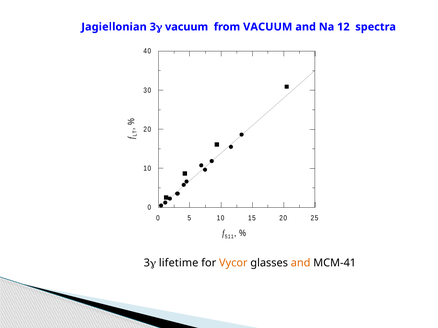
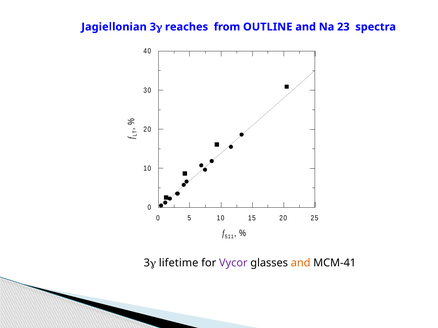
vacuum at (187, 27): vacuum -> reaches
from VACUUM: VACUUM -> OUTLINE
12: 12 -> 23
Vycor colour: orange -> purple
